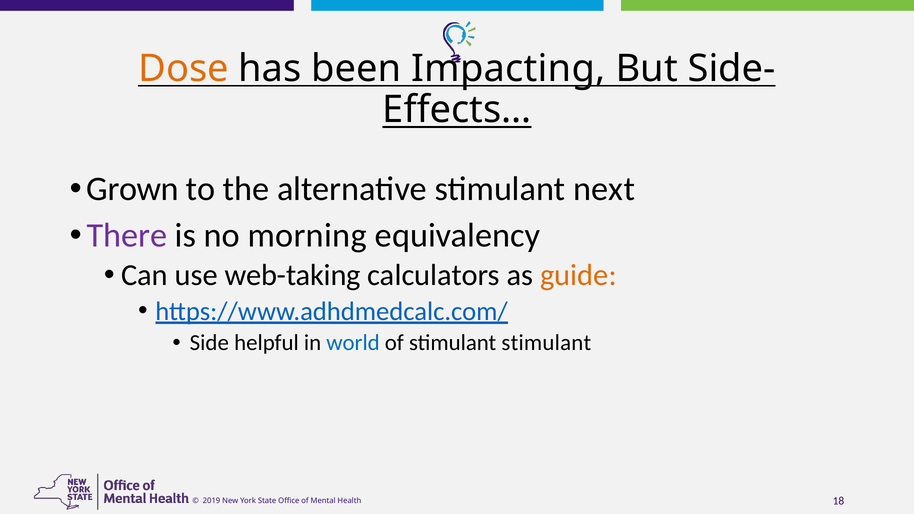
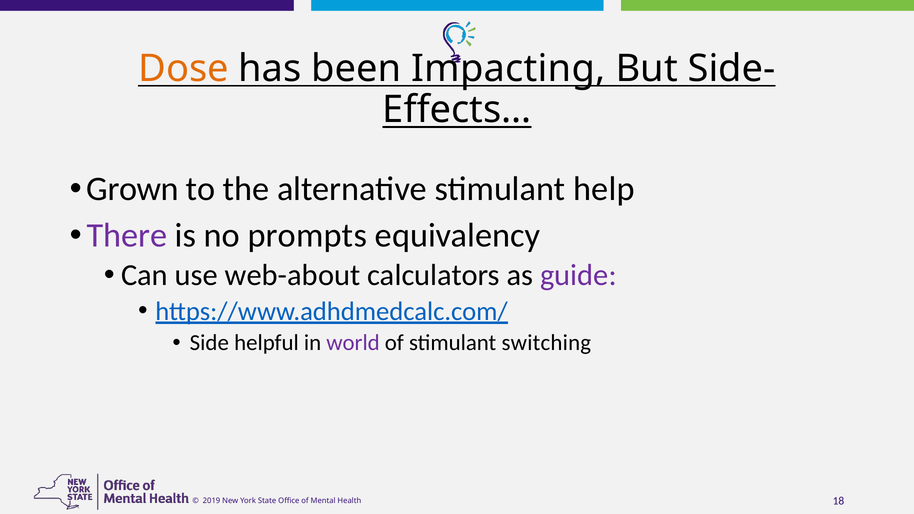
next: next -> help
morning: morning -> prompts
web-taking: web-taking -> web-about
guide colour: orange -> purple
world colour: blue -> purple
stimulant stimulant: stimulant -> switching
